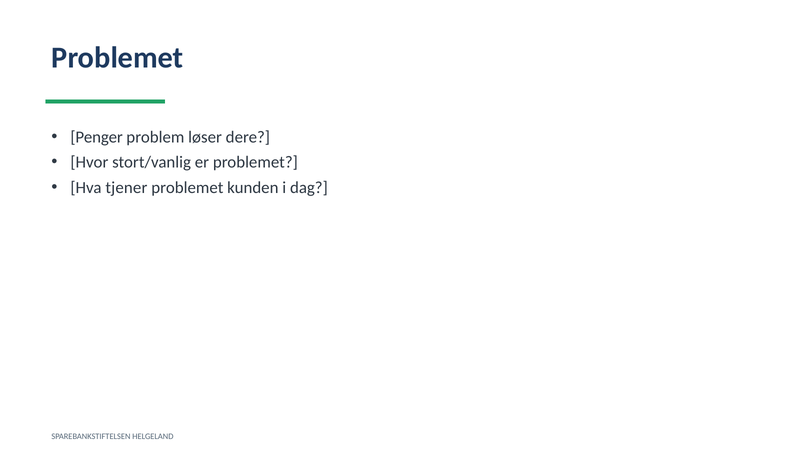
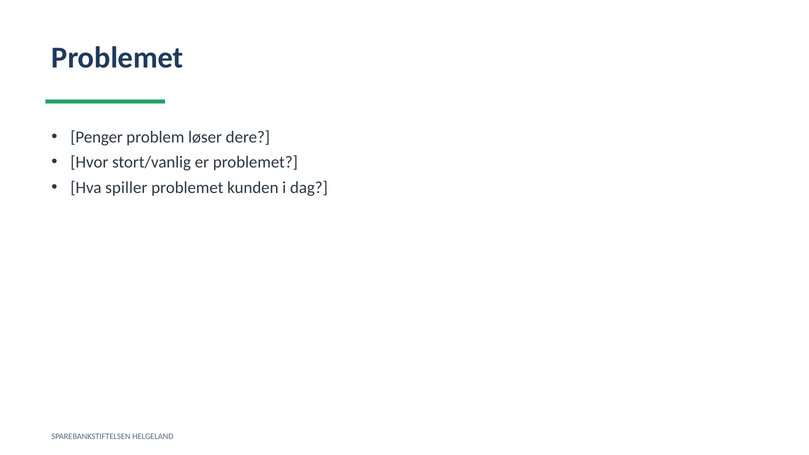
tjener: tjener -> spiller
